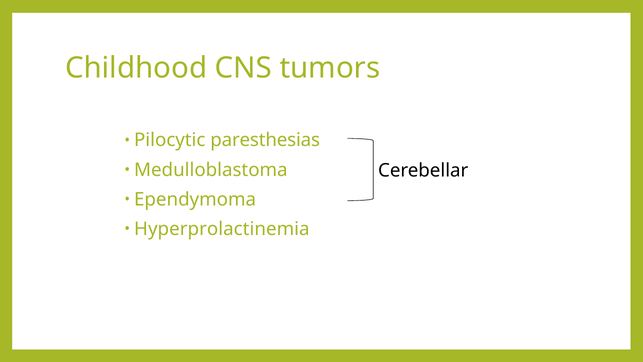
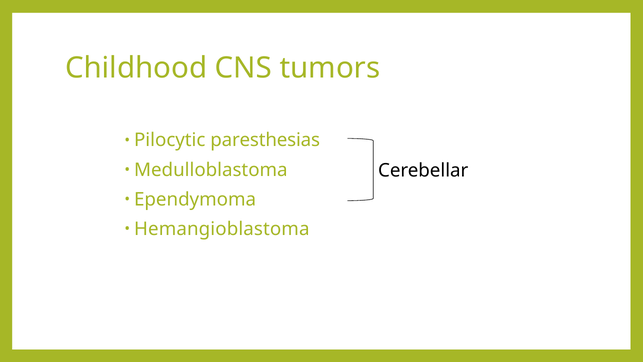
Hyperprolactinemia: Hyperprolactinemia -> Hemangioblastoma
